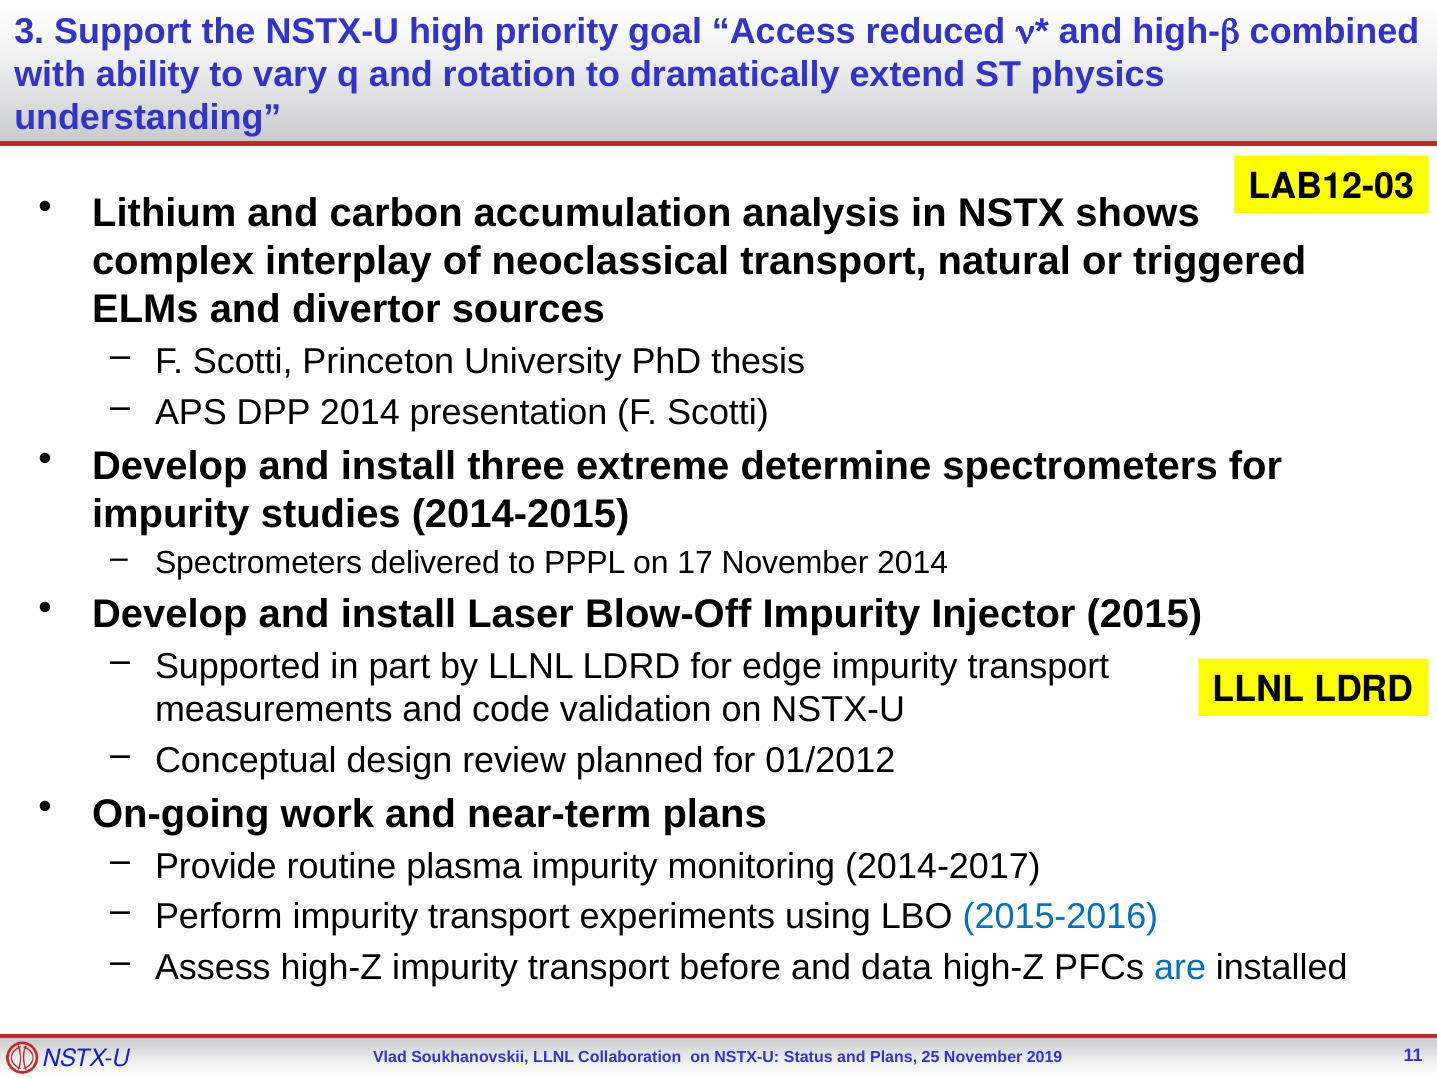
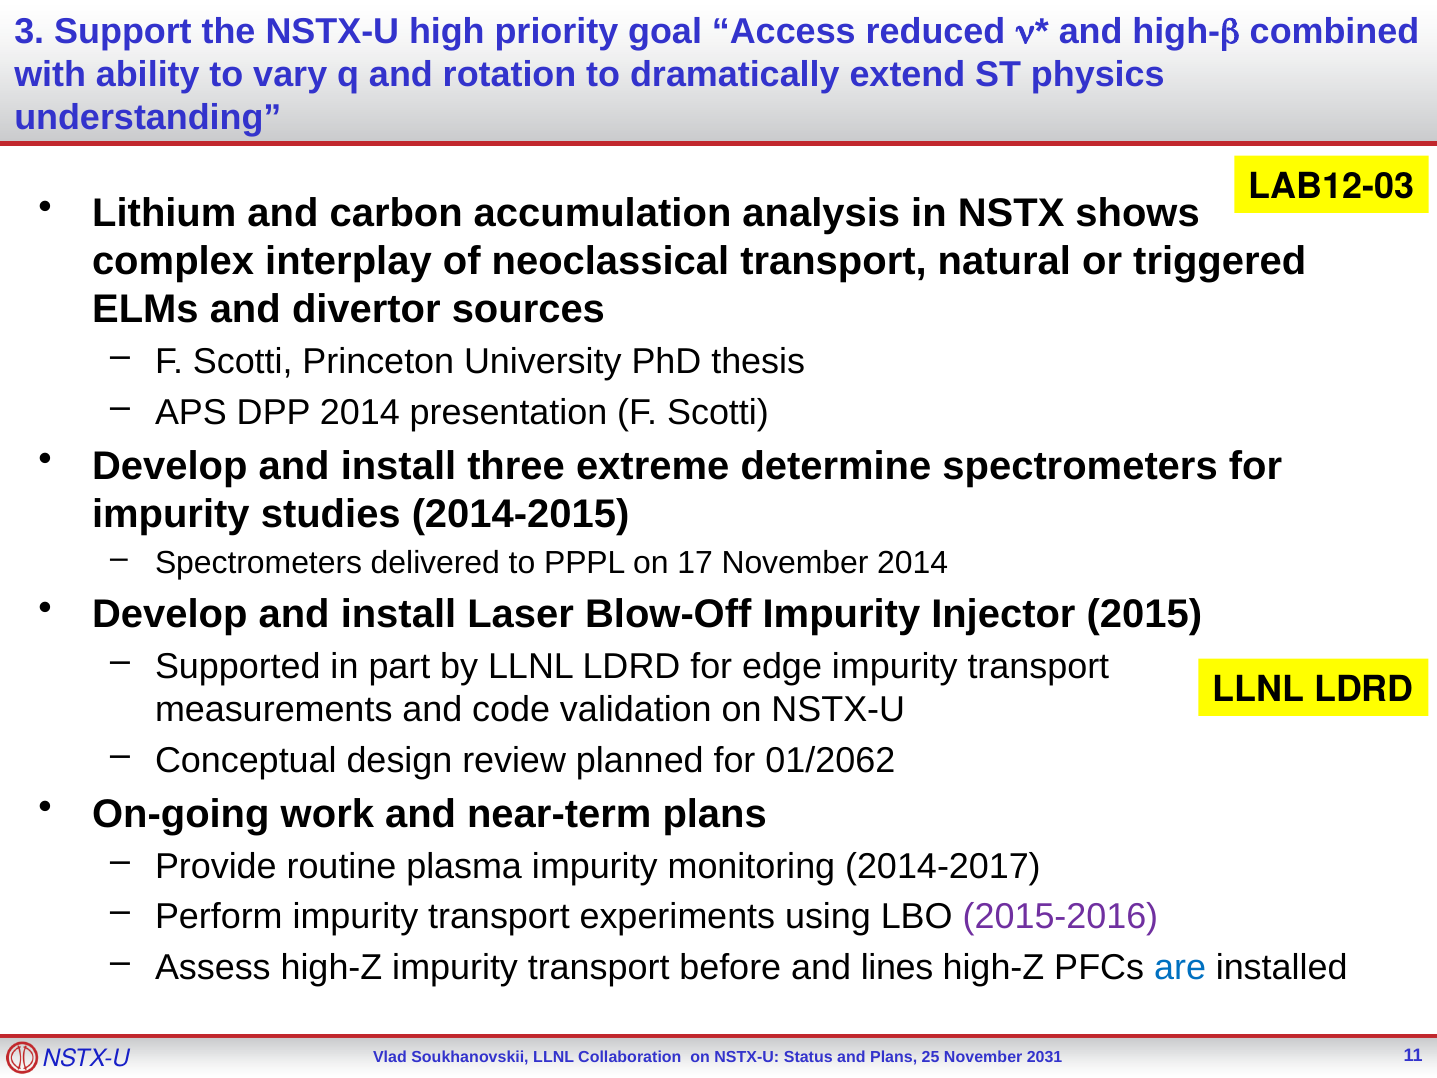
01/2012: 01/2012 -> 01/2062
2015-2016 colour: blue -> purple
data: data -> lines
2019: 2019 -> 2031
